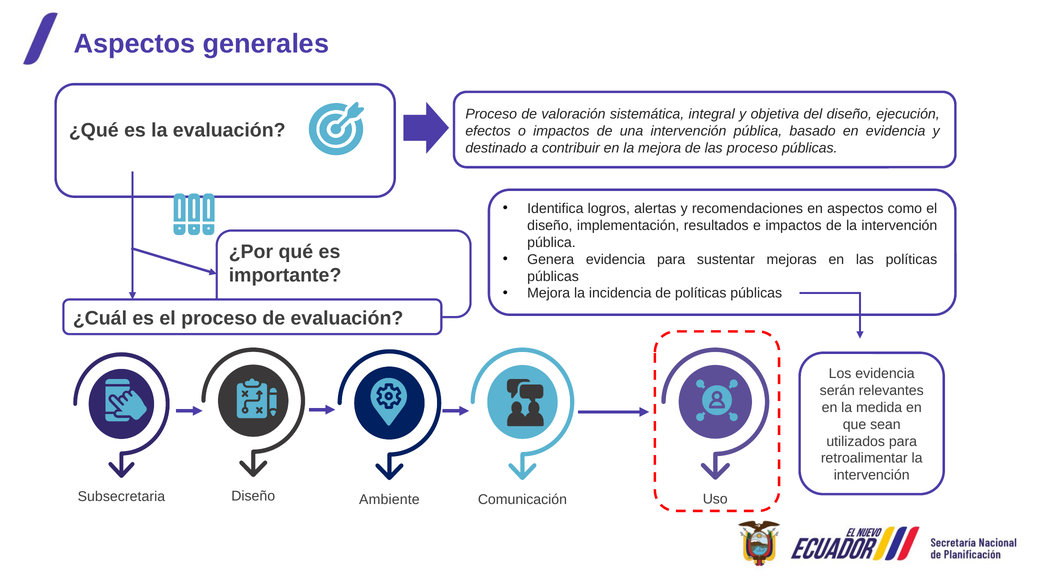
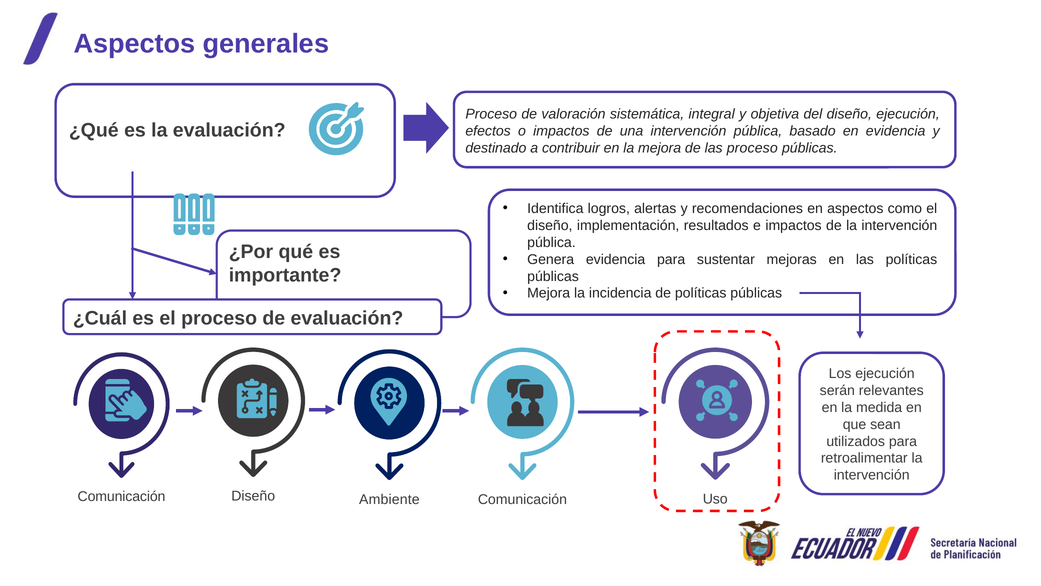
Los evidencia: evidencia -> ejecución
Subsecretaria at (121, 496): Subsecretaria -> Comunicación
